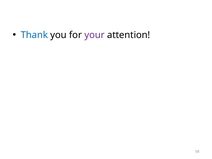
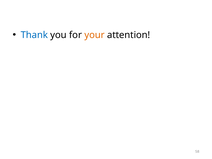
your colour: purple -> orange
